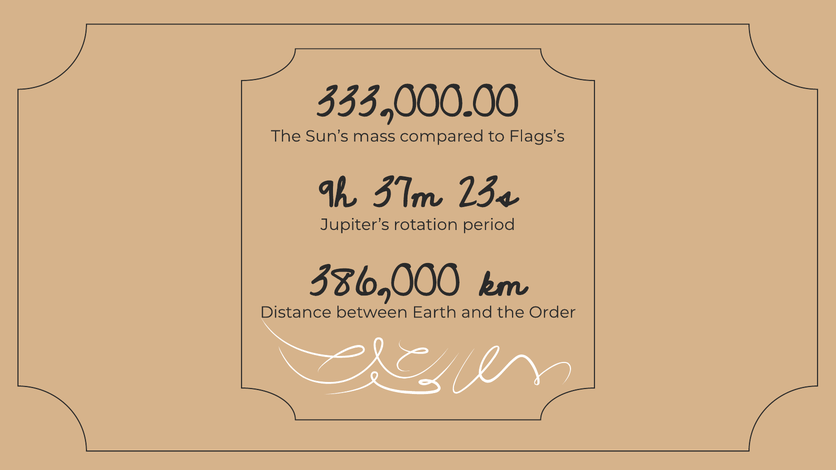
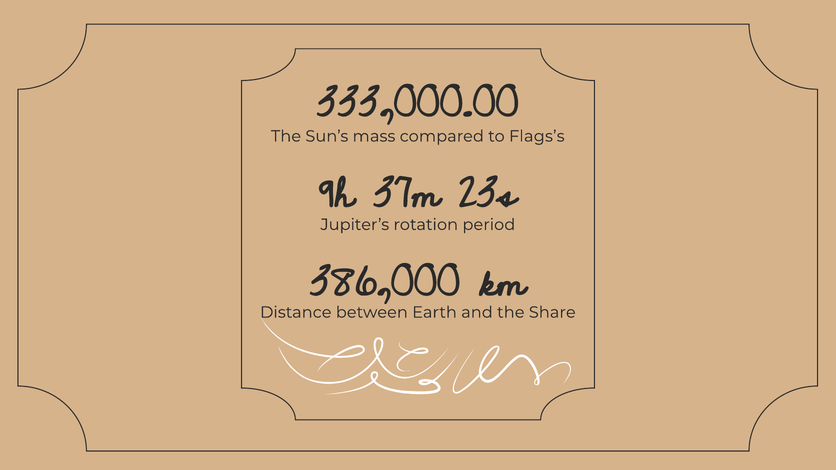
Order: Order -> Share
